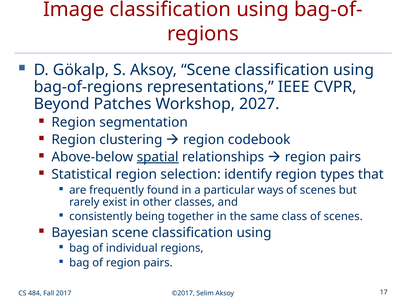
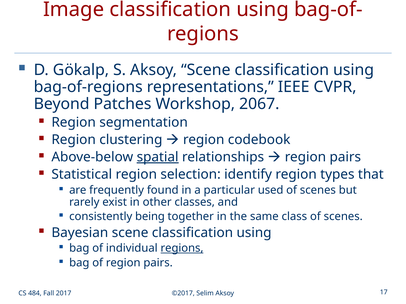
2027: 2027 -> 2067
ways: ways -> used
regions at (182, 249) underline: none -> present
